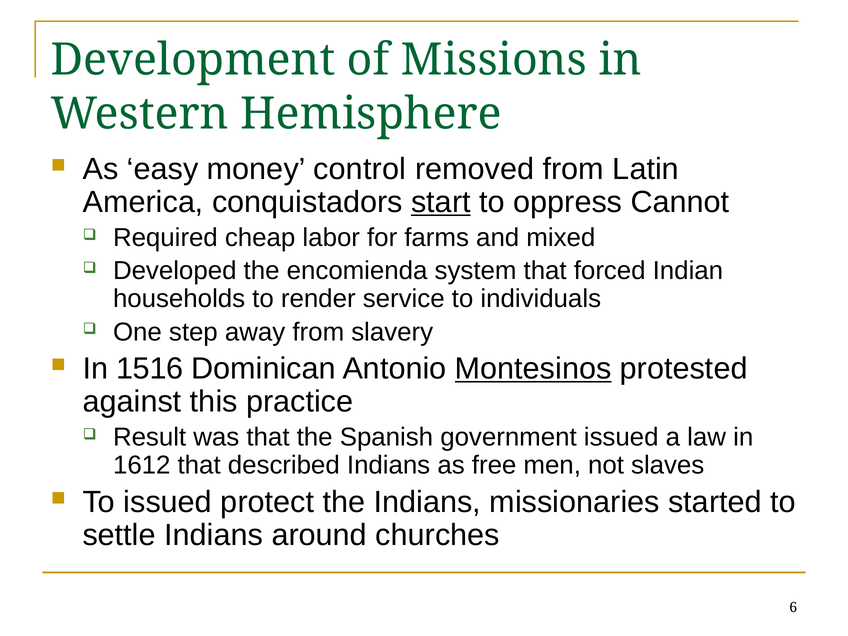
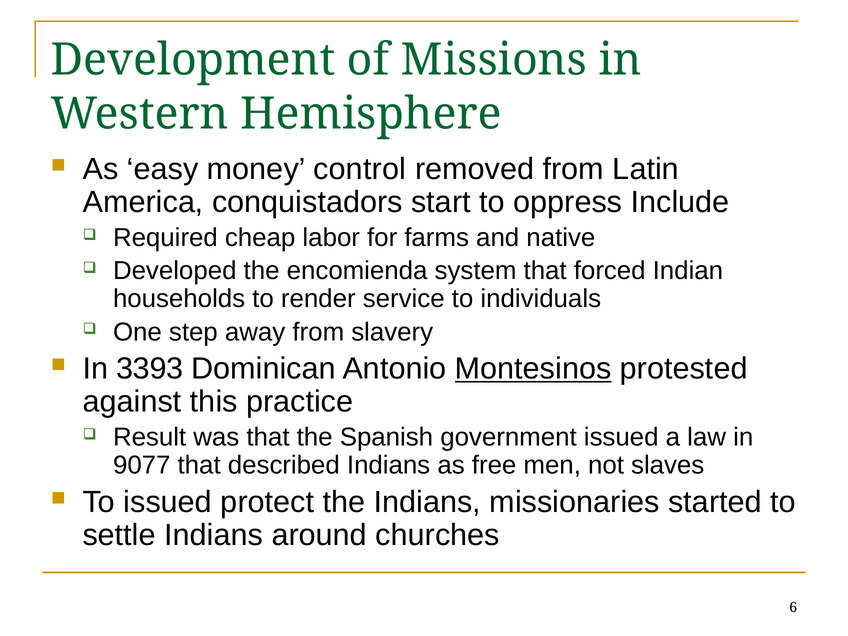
start underline: present -> none
Cannot: Cannot -> Include
mixed: mixed -> native
1516: 1516 -> 3393
1612: 1612 -> 9077
